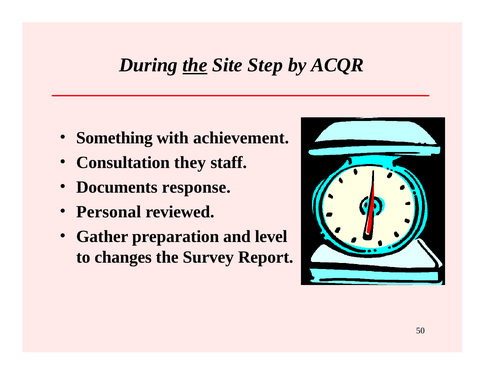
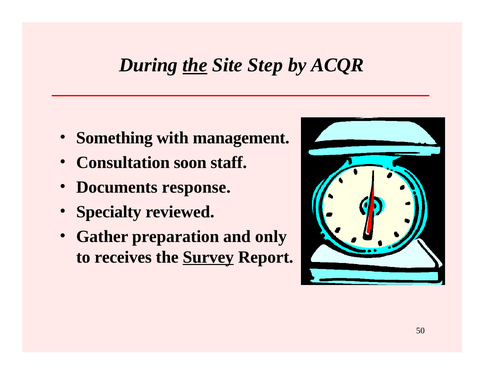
achievement: achievement -> management
they: they -> soon
Personal: Personal -> Specialty
level: level -> only
changes: changes -> receives
Survey underline: none -> present
